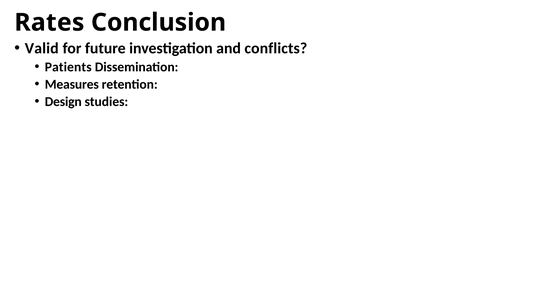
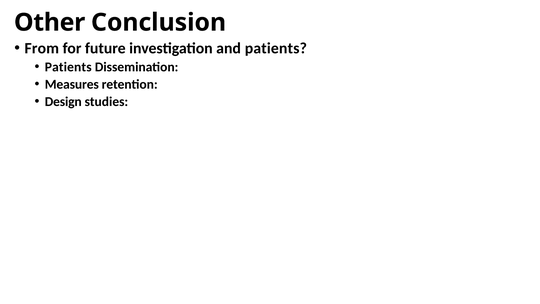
Rates: Rates -> Other
Valid: Valid -> From
and conflicts: conflicts -> patients
